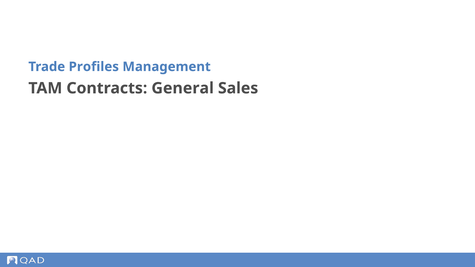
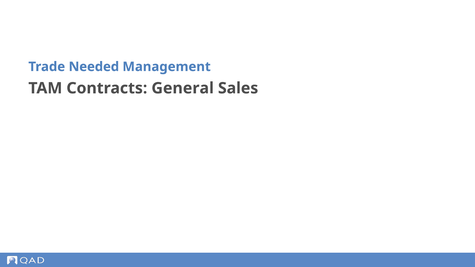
Profiles: Profiles -> Needed
